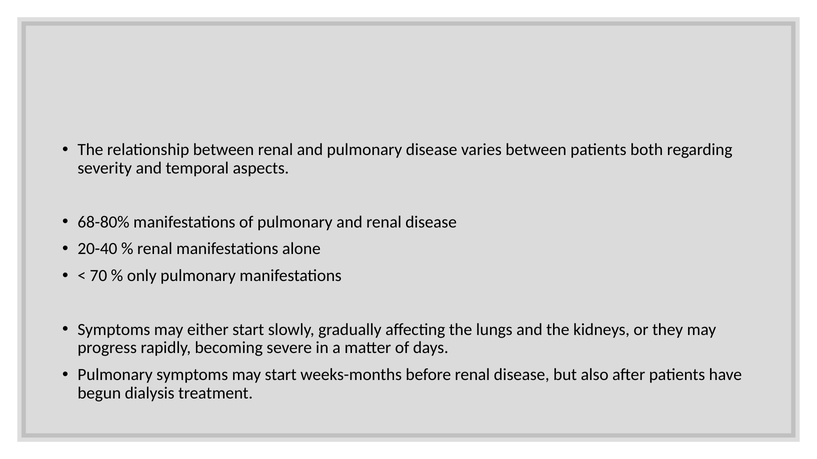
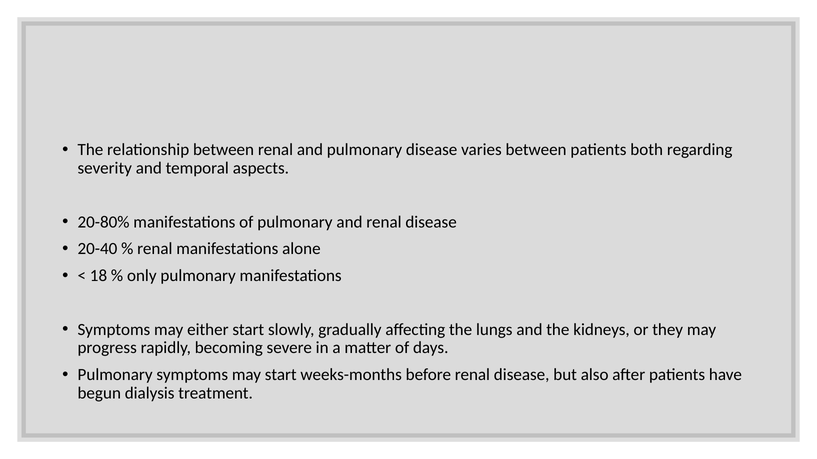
68-80%: 68-80% -> 20-80%
70: 70 -> 18
